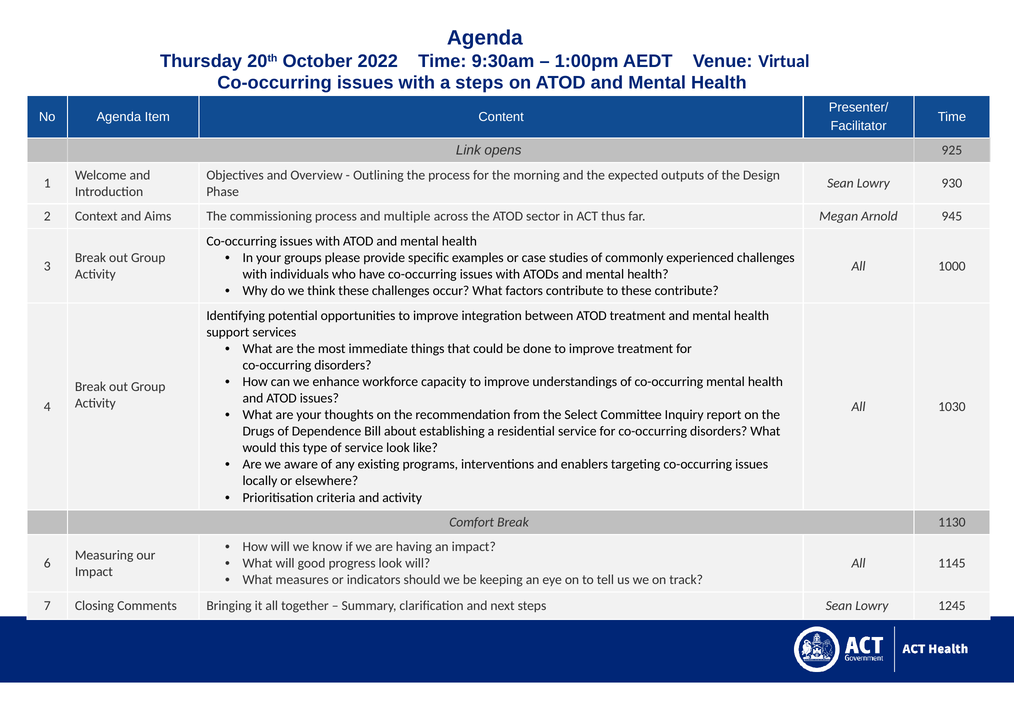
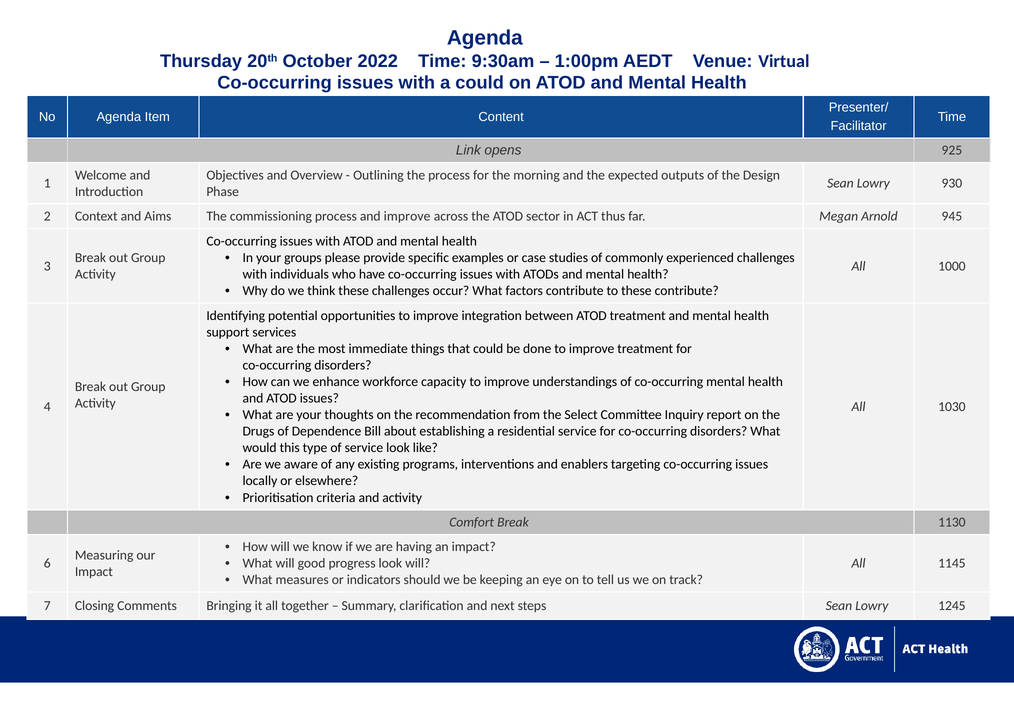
a steps: steps -> could
and multiple: multiple -> improve
